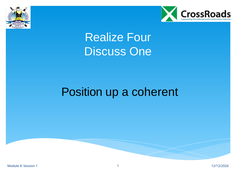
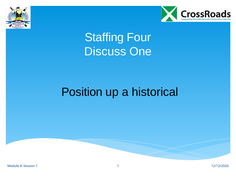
Realize: Realize -> Staffing
coherent: coherent -> historical
